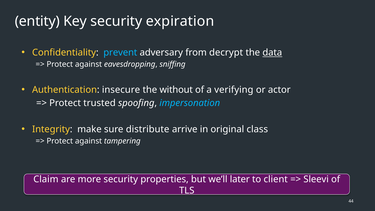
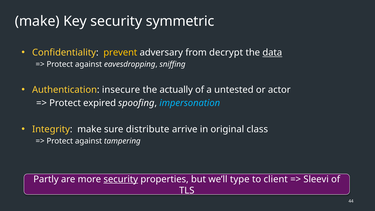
entity at (37, 21): entity -> make
expiration: expiration -> symmetric
prevent colour: light blue -> yellow
without: without -> actually
verifying: verifying -> untested
trusted: trusted -> expired
Claim: Claim -> Partly
security at (121, 179) underline: none -> present
later: later -> type
